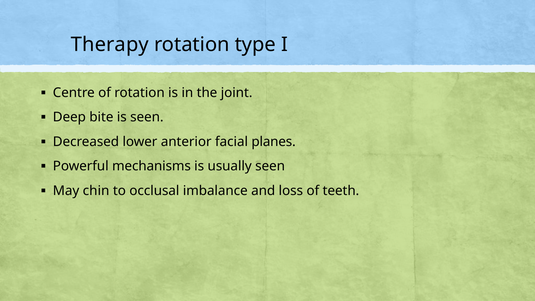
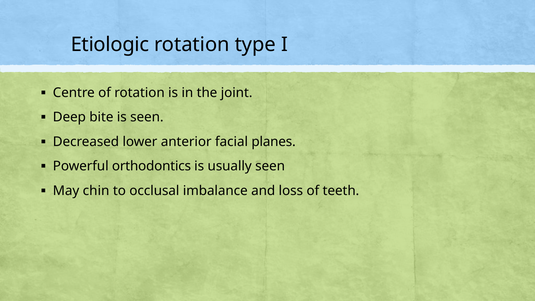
Therapy: Therapy -> Etiologic
mechanisms: mechanisms -> orthodontics
